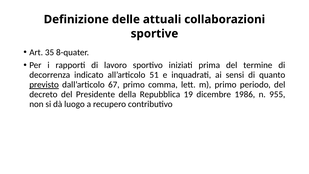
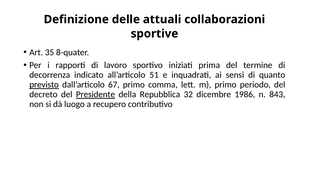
Presidente underline: none -> present
19: 19 -> 32
955: 955 -> 843
